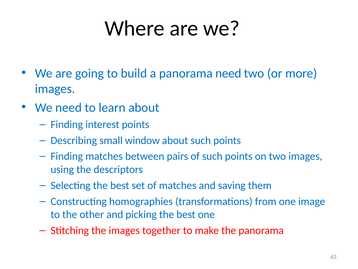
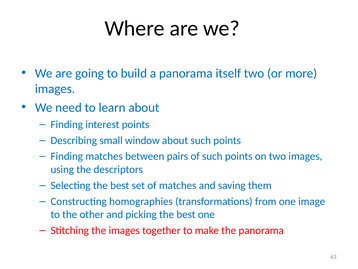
panorama need: need -> itself
